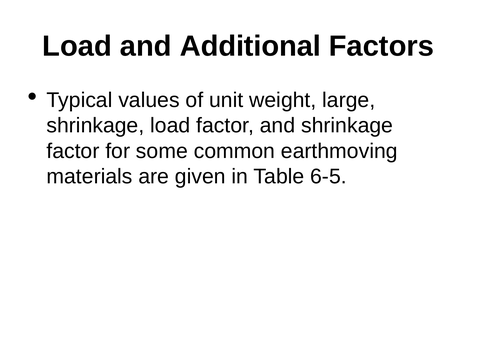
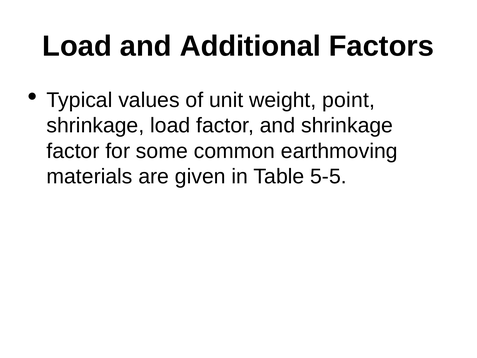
large: large -> point
6-5: 6-5 -> 5-5
